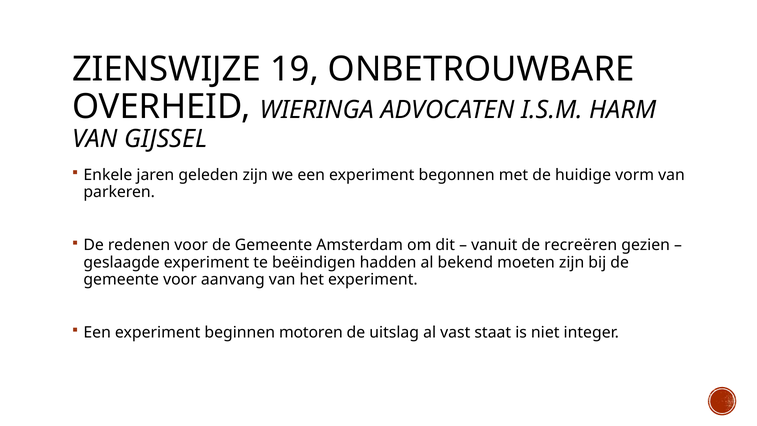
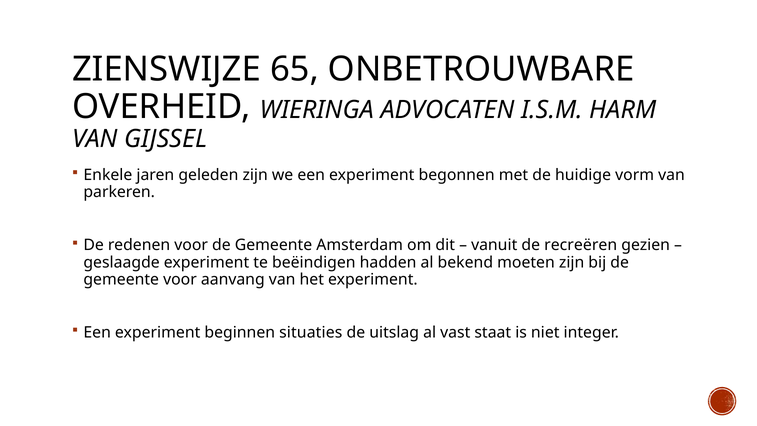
19: 19 -> 65
motoren: motoren -> situaties
